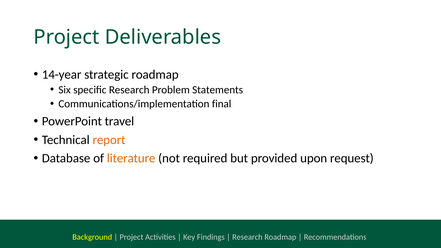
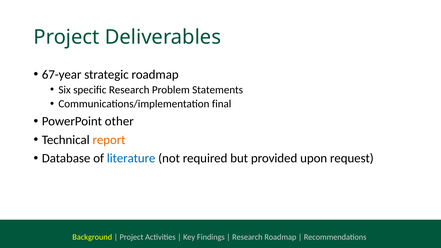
14-year: 14-year -> 67-year
travel: travel -> other
literature colour: orange -> blue
